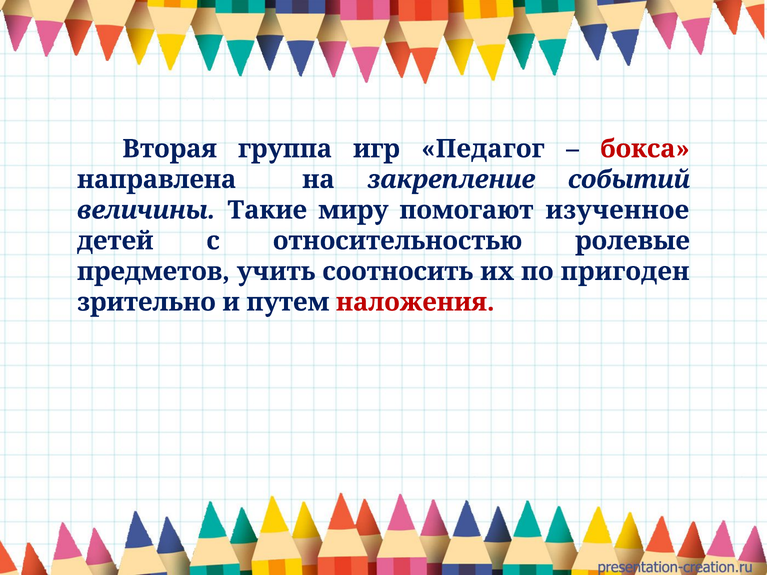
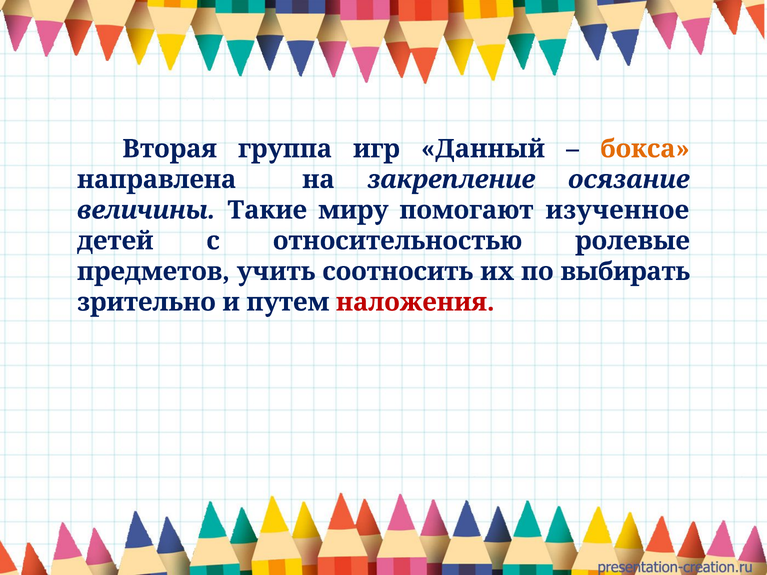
Педагог: Педагог -> Данный
бокса colour: red -> orange
событий: событий -> осязание
пригоден: пригоден -> выбирать
